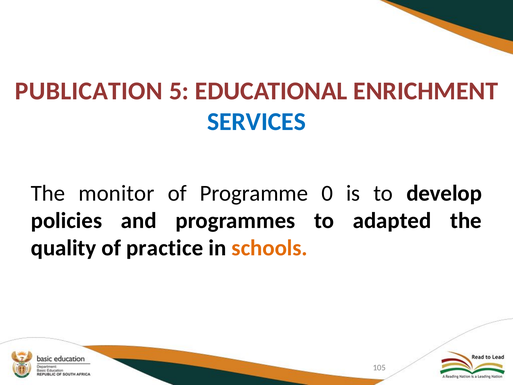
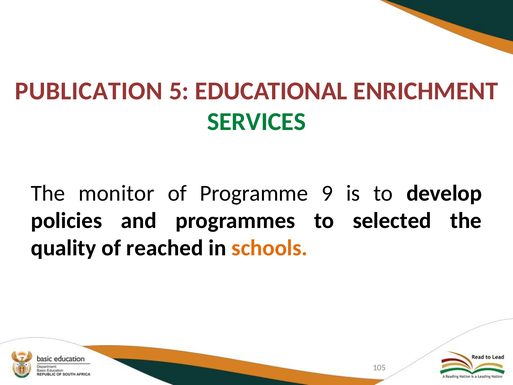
SERVICES colour: blue -> green
0: 0 -> 9
adapted: adapted -> selected
practice: practice -> reached
